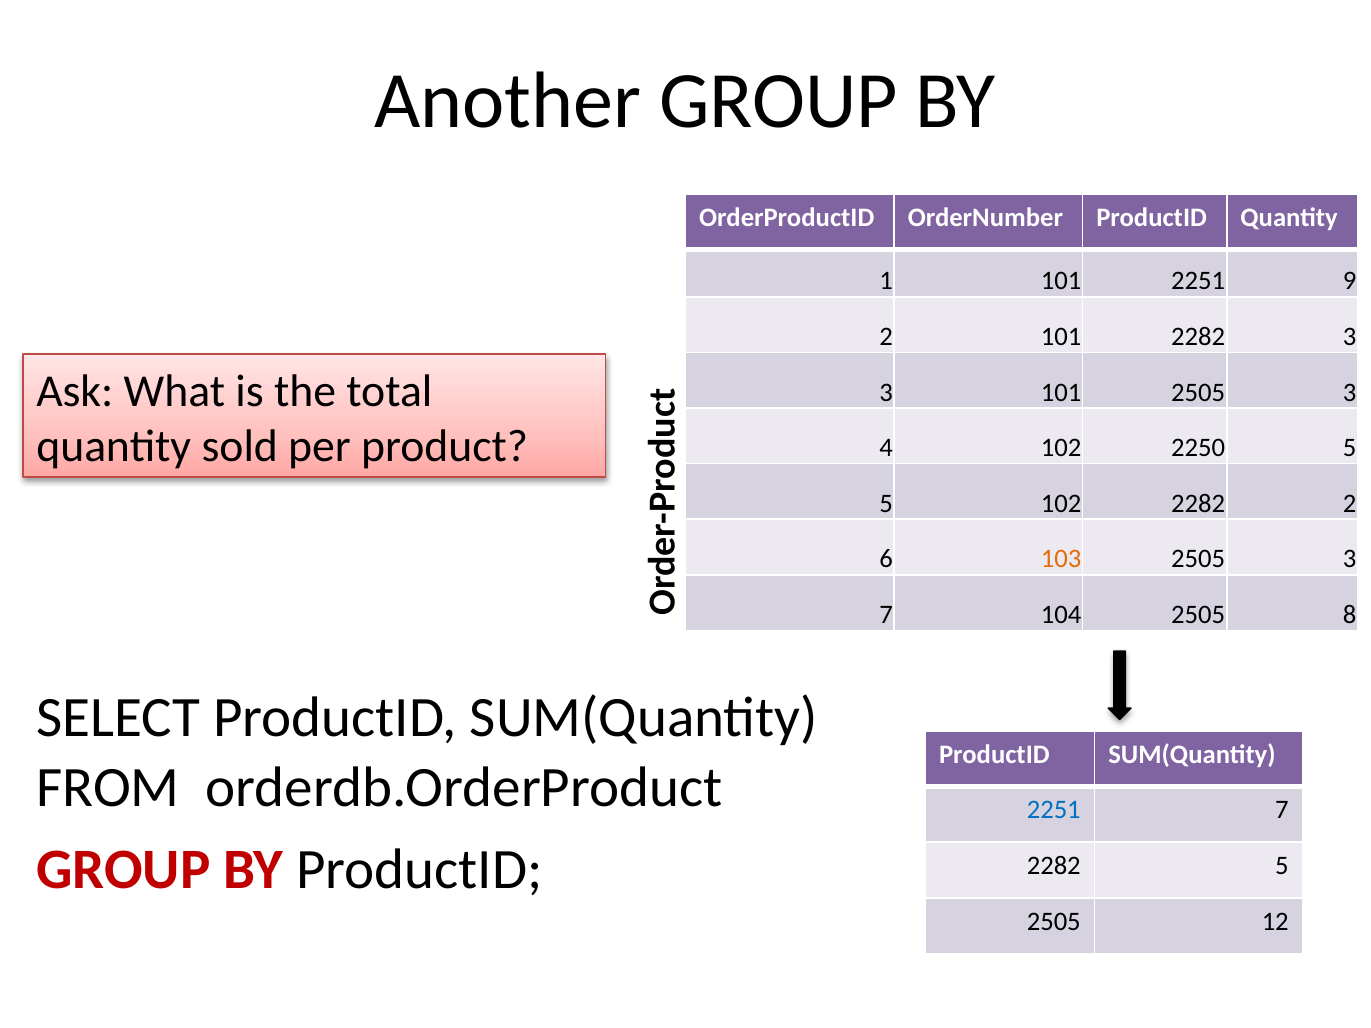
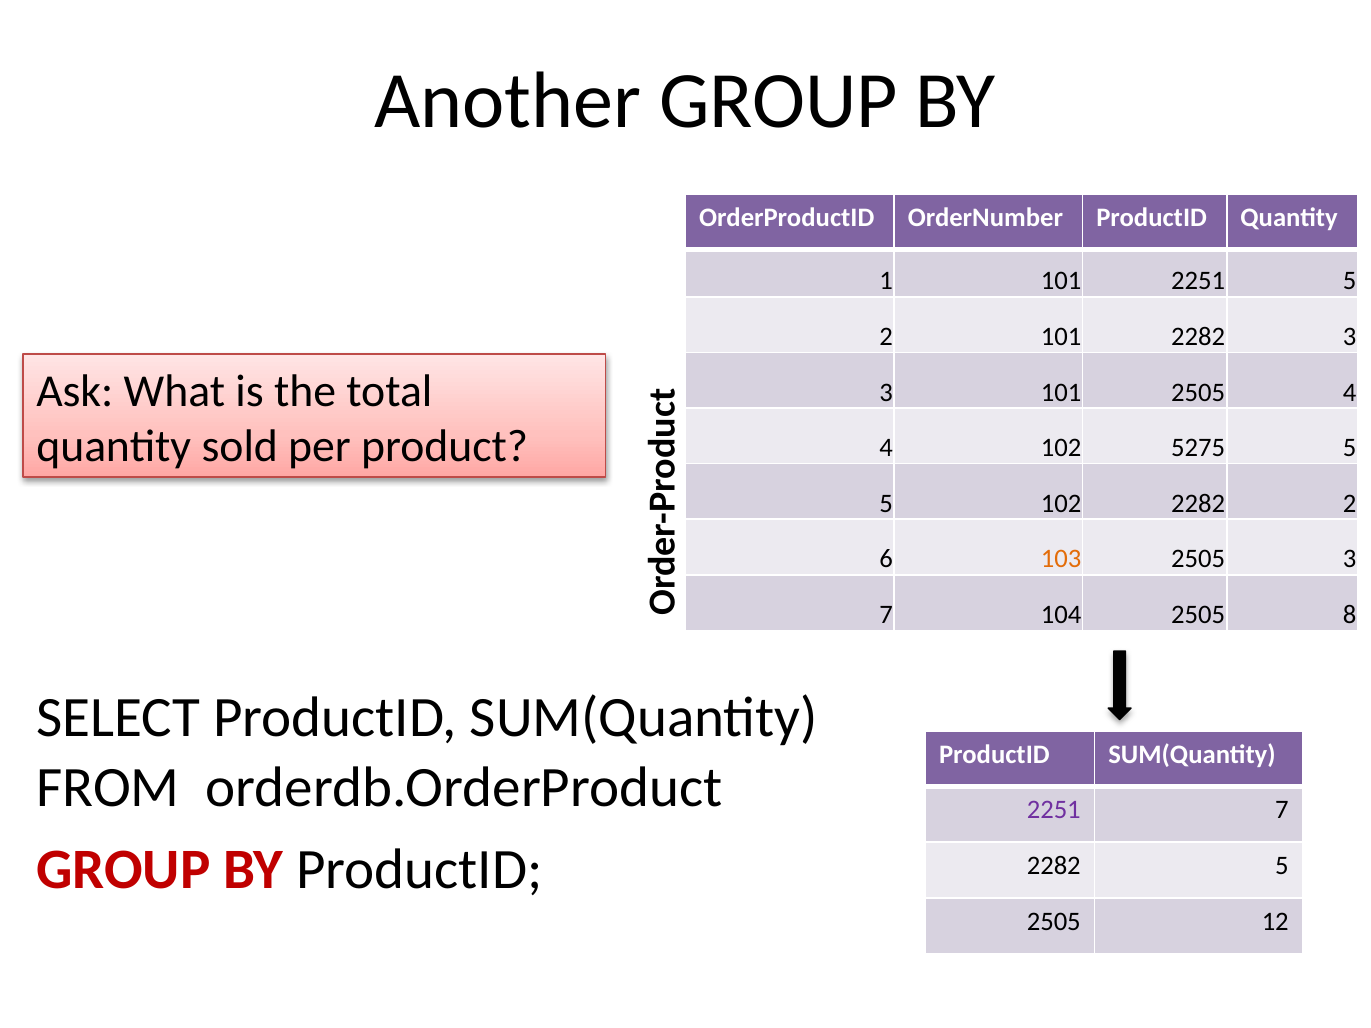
2251 9: 9 -> 5
101 2505 3: 3 -> 4
2250: 2250 -> 5275
2251 at (1054, 810) colour: blue -> purple
